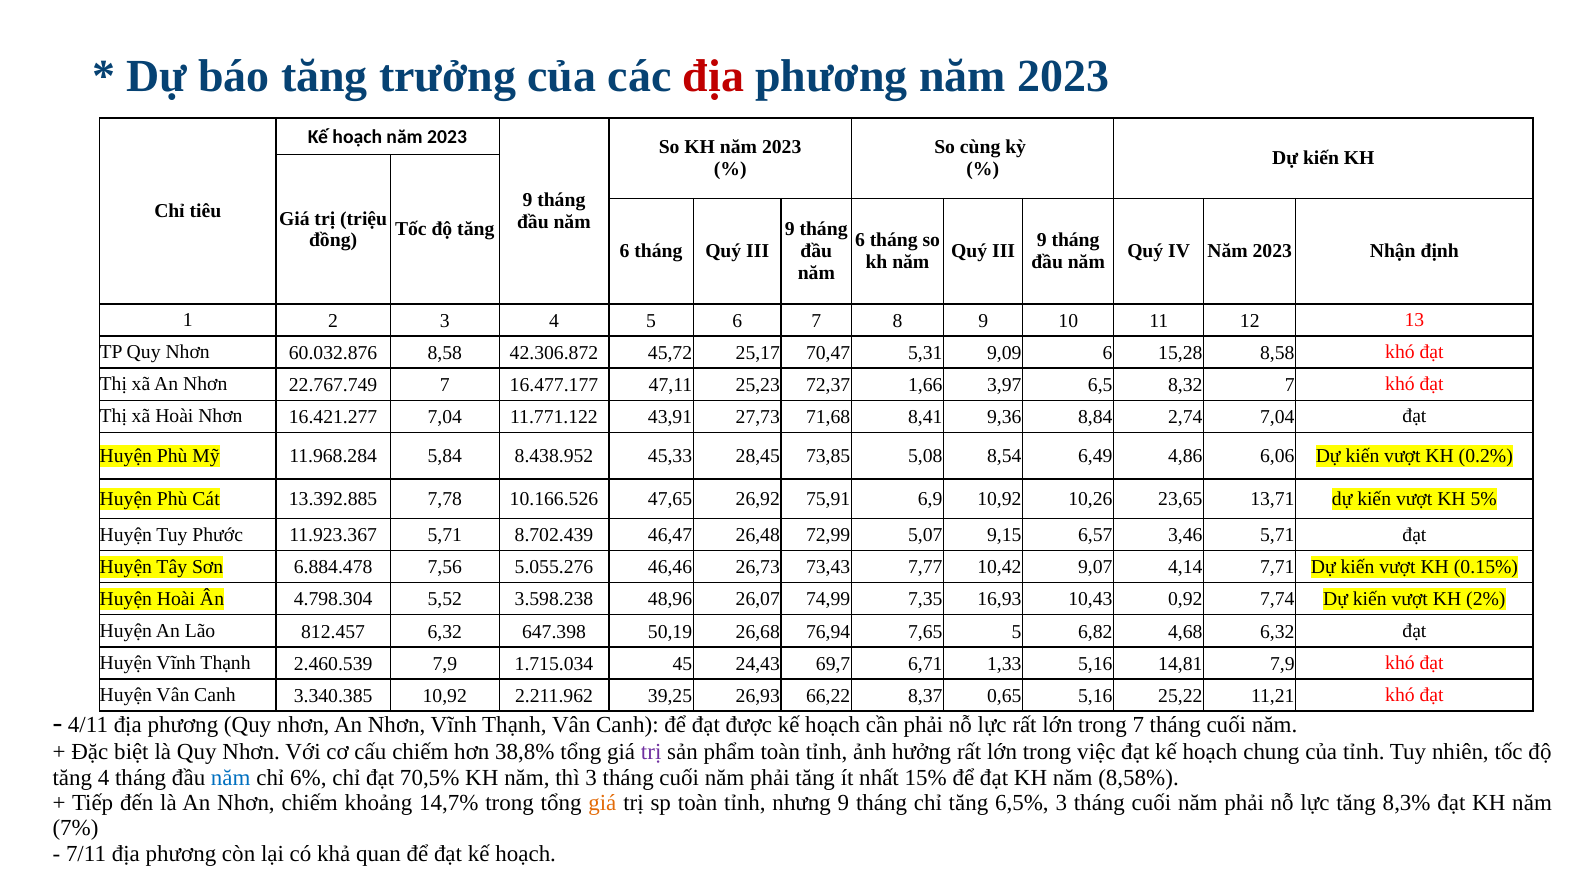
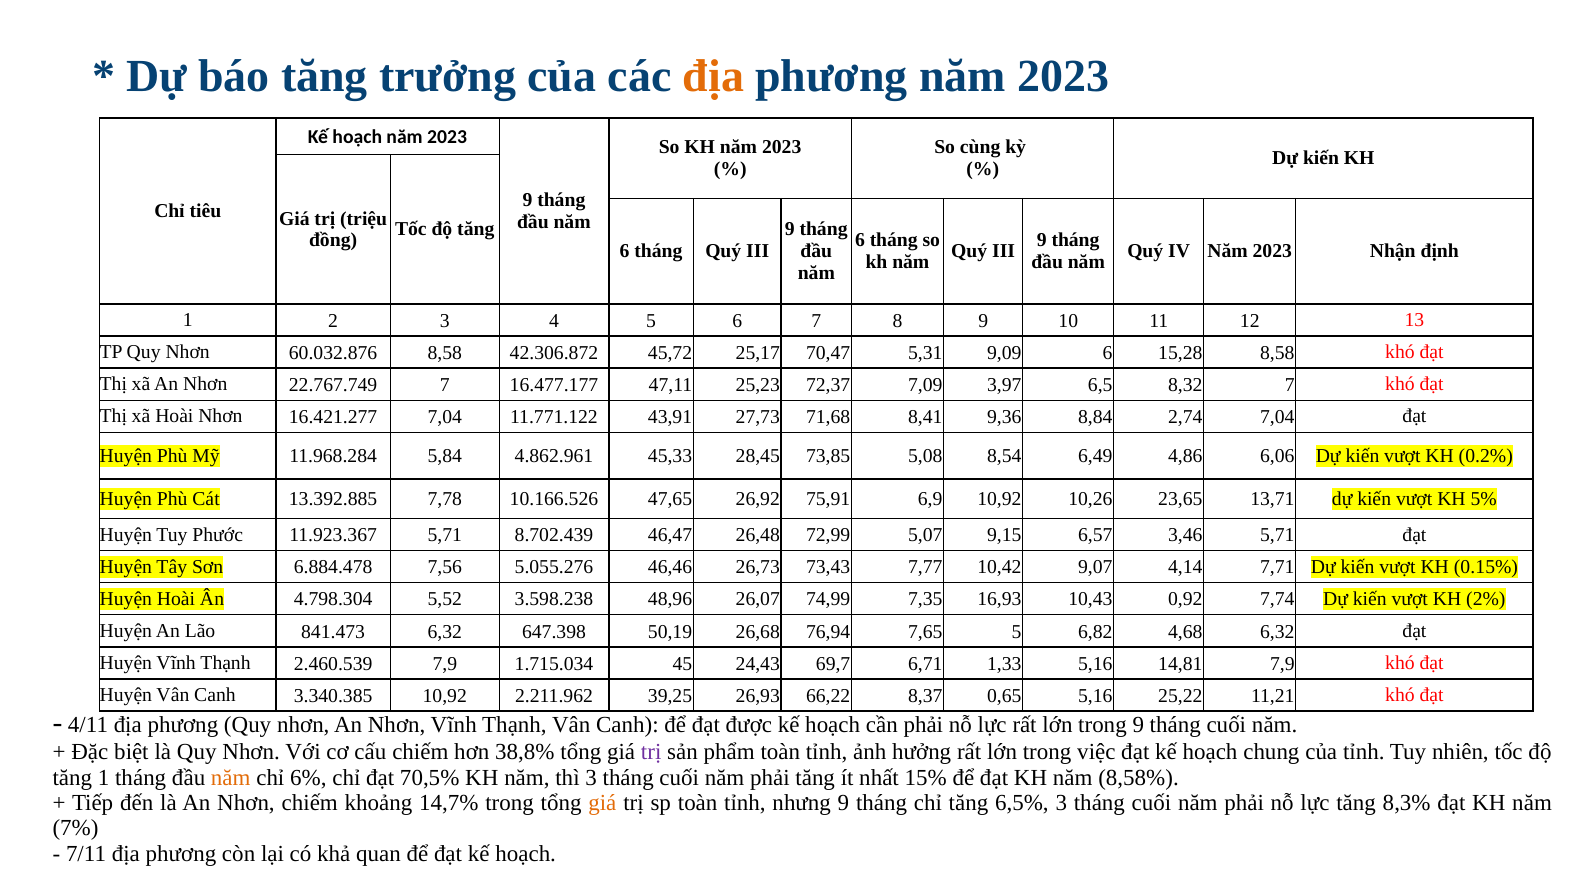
địa at (713, 76) colour: red -> orange
1,66: 1,66 -> 7,09
8.438.952: 8.438.952 -> 4.862.961
812.457: 812.457 -> 841.473
trong 7: 7 -> 9
tăng 4: 4 -> 1
năm at (231, 777) colour: blue -> orange
